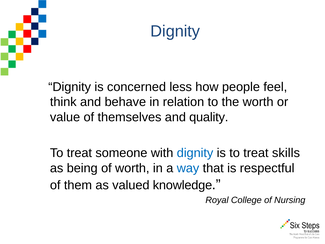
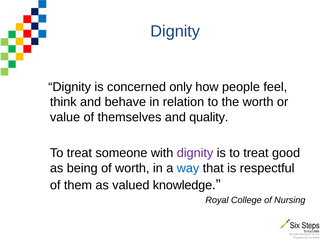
less: less -> only
dignity at (195, 153) colour: blue -> purple
skills: skills -> good
